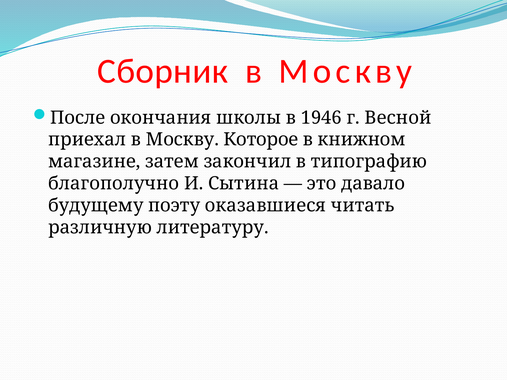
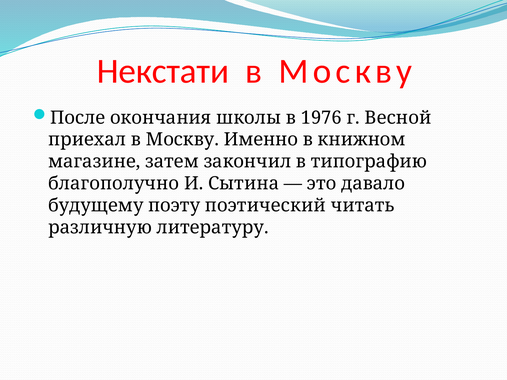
Сборник: Сборник -> Некстати
1946: 1946 -> 1976
Которое: Которое -> Именно
оказавшиеся: оказавшиеся -> поэтический
